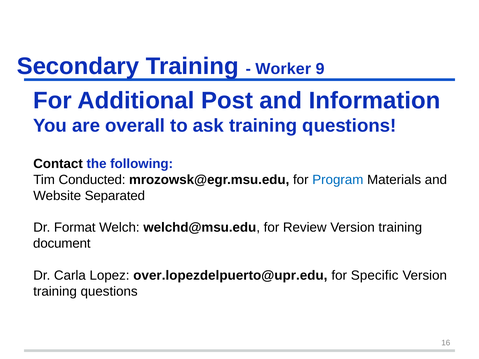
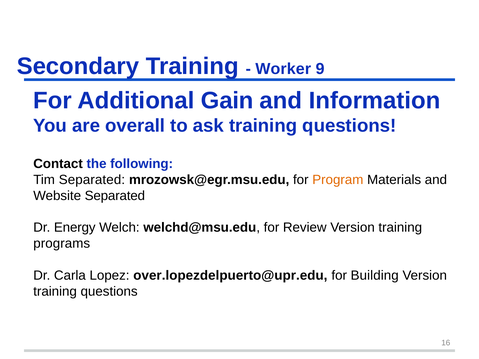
Post: Post -> Gain
Tim Conducted: Conducted -> Separated
Program colour: blue -> orange
Format: Format -> Energy
document: document -> programs
Specific: Specific -> Building
